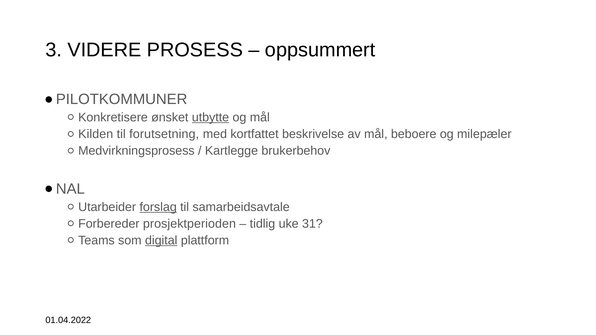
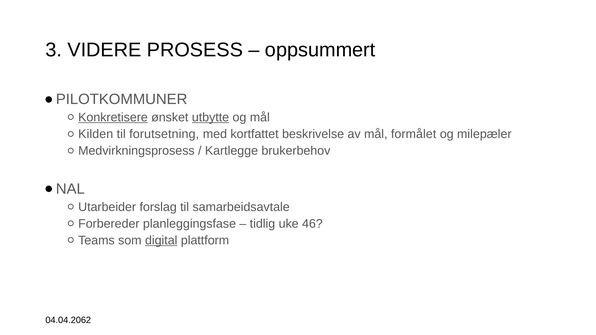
Konkretisere underline: none -> present
beboere: beboere -> formålet
forslag underline: present -> none
prosjektperioden: prosjektperioden -> planleggingsfase
31: 31 -> 46
01.04.2022: 01.04.2022 -> 04.04.2062
